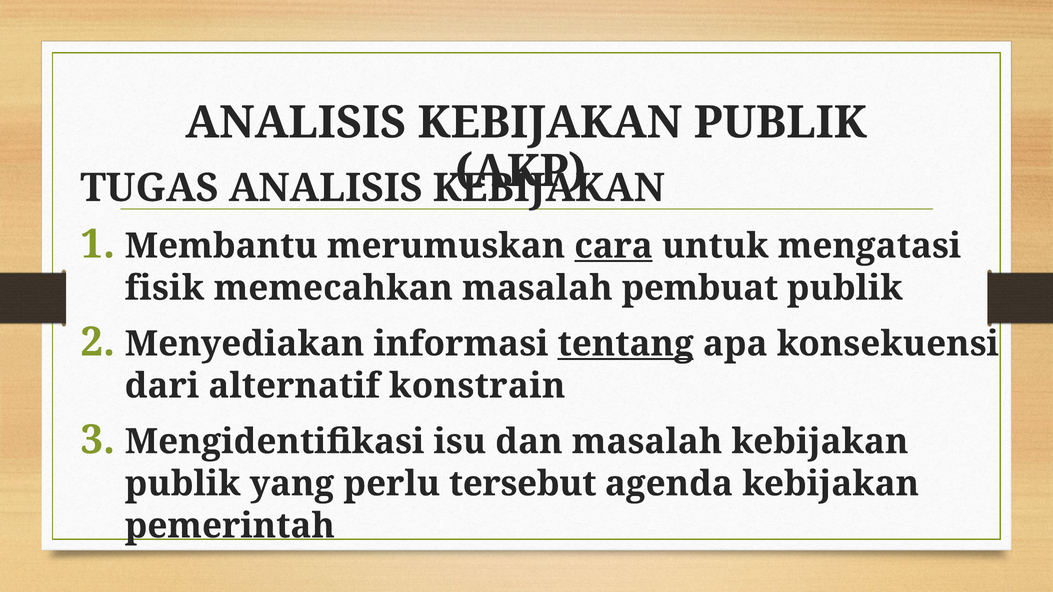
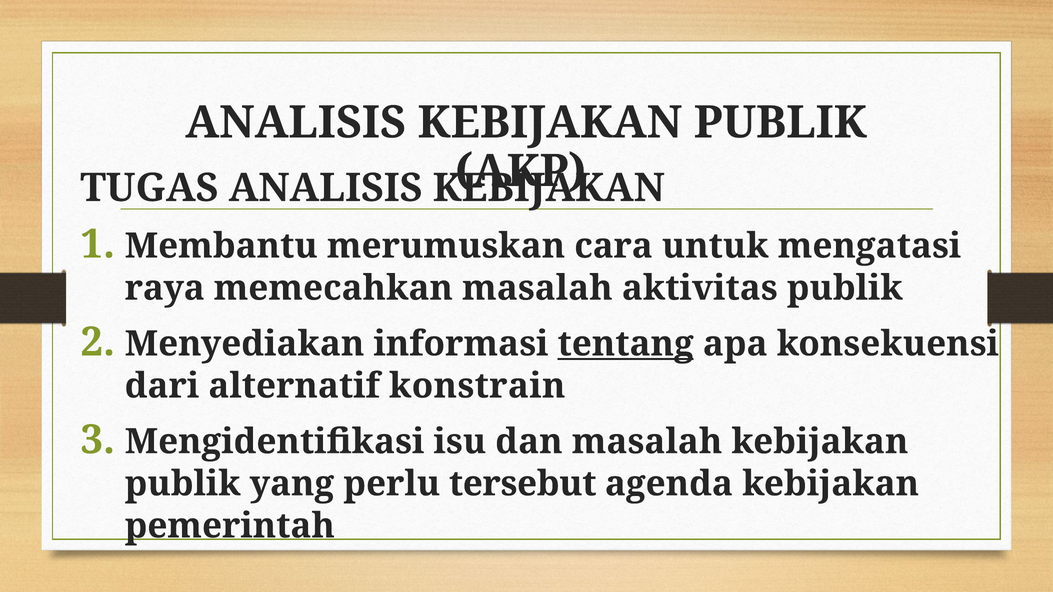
cara underline: present -> none
fisik: fisik -> raya
pembuat: pembuat -> aktivitas
